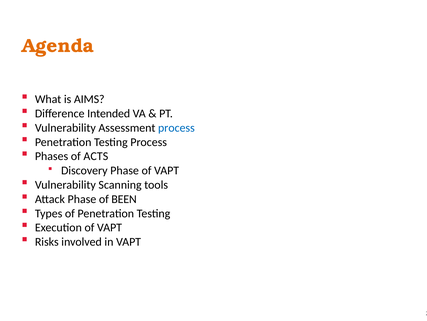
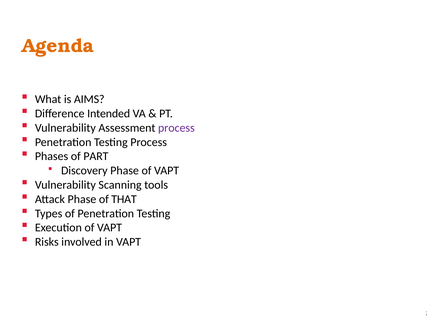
process at (176, 128) colour: blue -> purple
ACTS: ACTS -> PART
BEEN: BEEN -> THAT
